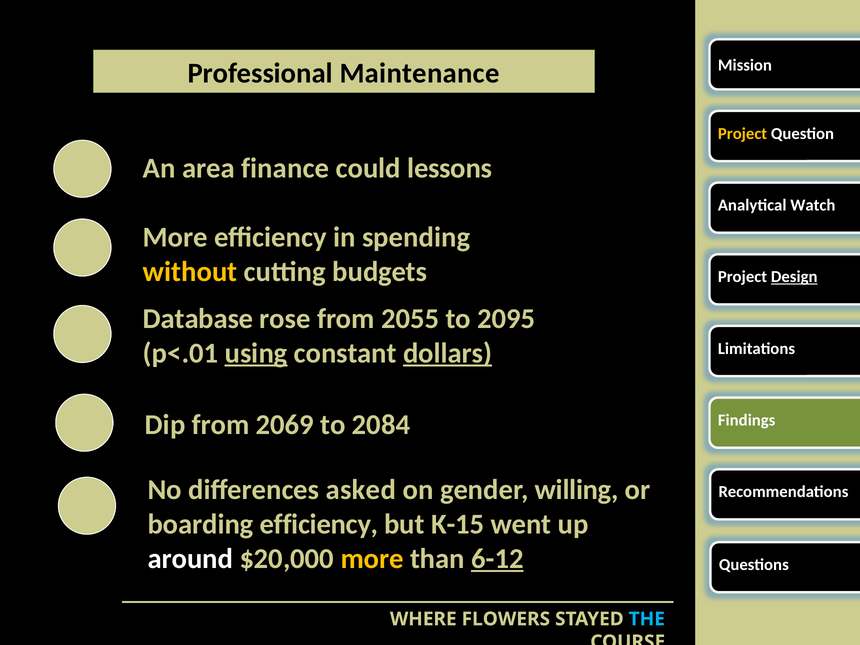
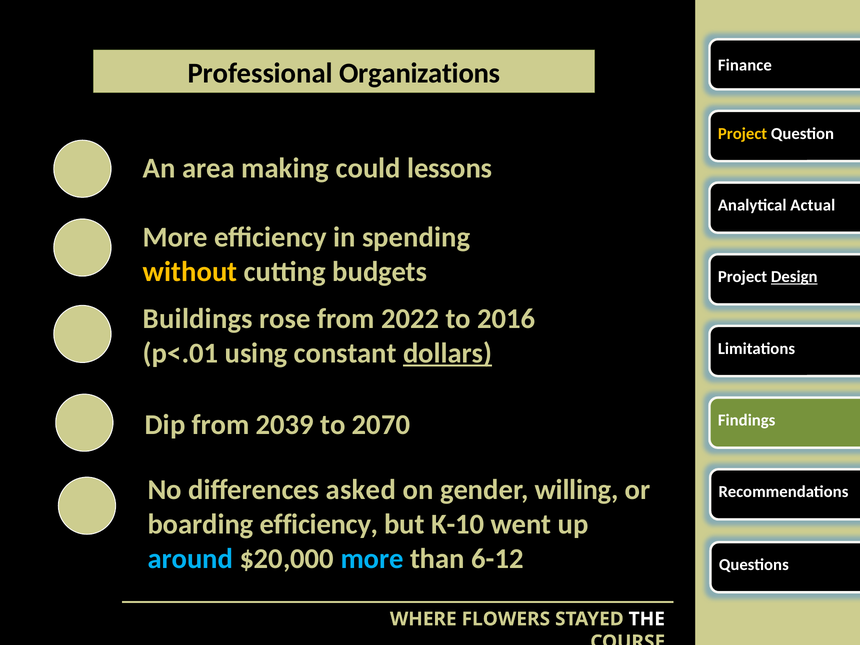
Mission: Mission -> Finance
Maintenance: Maintenance -> Organizations
finance: finance -> making
Watch: Watch -> Actual
Database: Database -> Buildings
2055: 2055 -> 2022
2095: 2095 -> 2016
using underline: present -> none
2069: 2069 -> 2039
2084: 2084 -> 2070
K-15: K-15 -> K-10
around colour: white -> light blue
more at (372, 559) colour: yellow -> light blue
6-12 underline: present -> none
THE colour: light blue -> white
